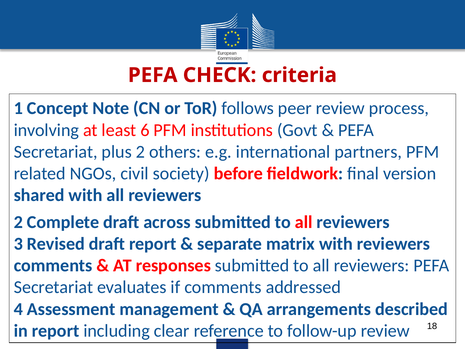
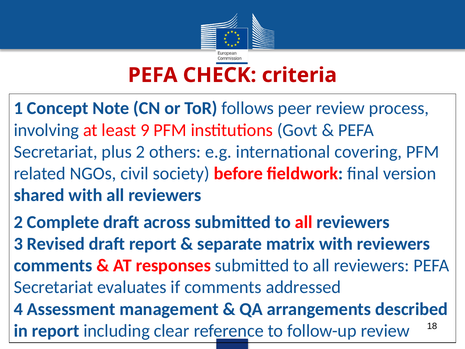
6: 6 -> 9
partners: partners -> covering
